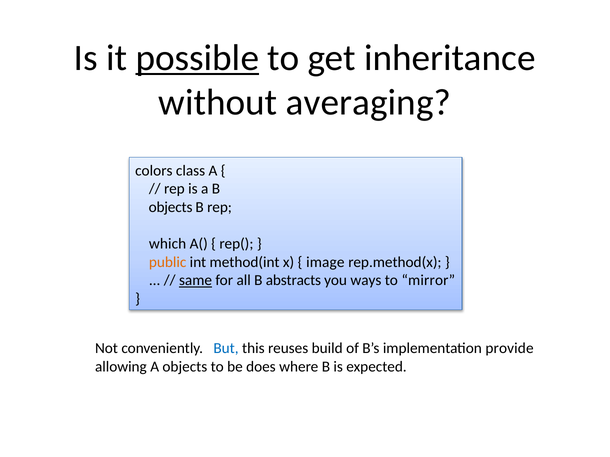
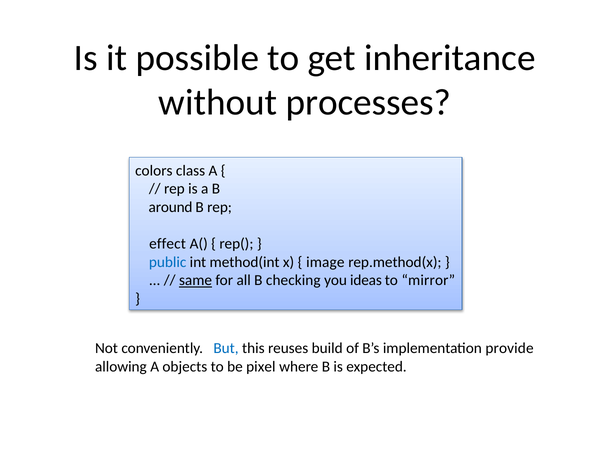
possible underline: present -> none
averaging: averaging -> processes
objects at (171, 207): objects -> around
which: which -> effect
public colour: orange -> blue
abstracts: abstracts -> checking
ways: ways -> ideas
does: does -> pixel
